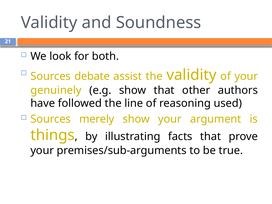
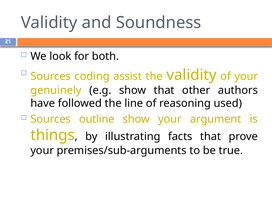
debate: debate -> coding
merely: merely -> outline
